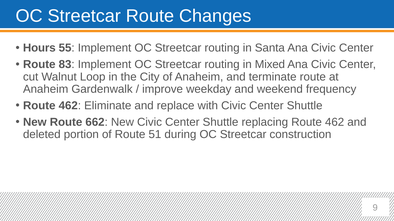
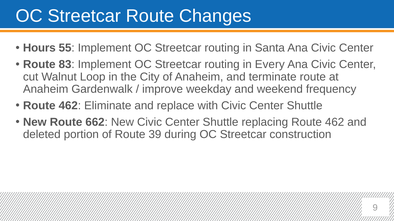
Mixed: Mixed -> Every
51: 51 -> 39
